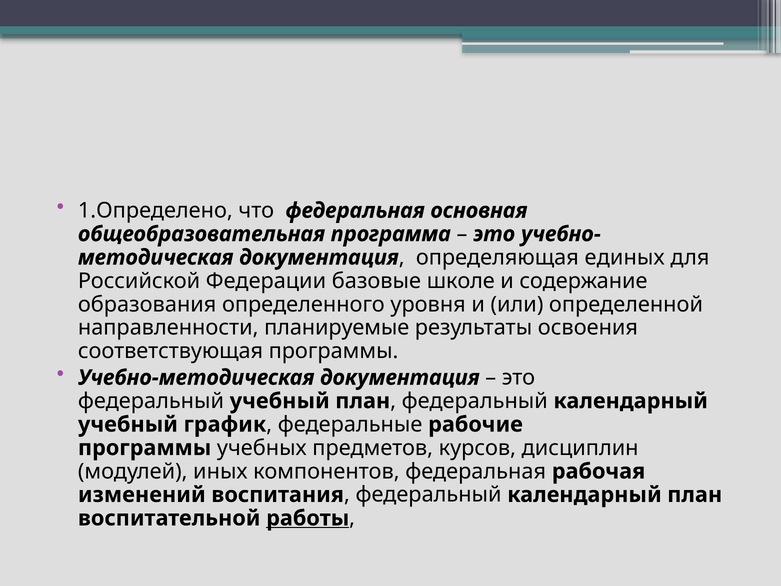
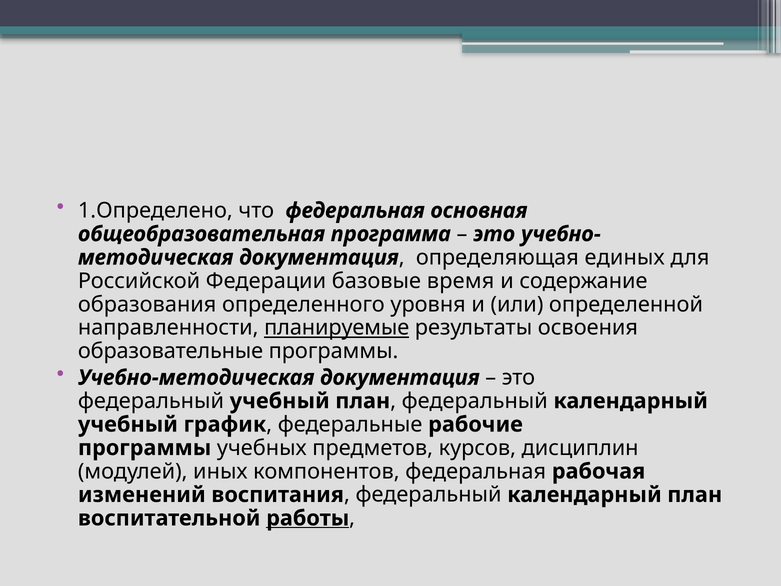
школе: школе -> время
планируемые underline: none -> present
соответствующая: соответствующая -> образовательные
